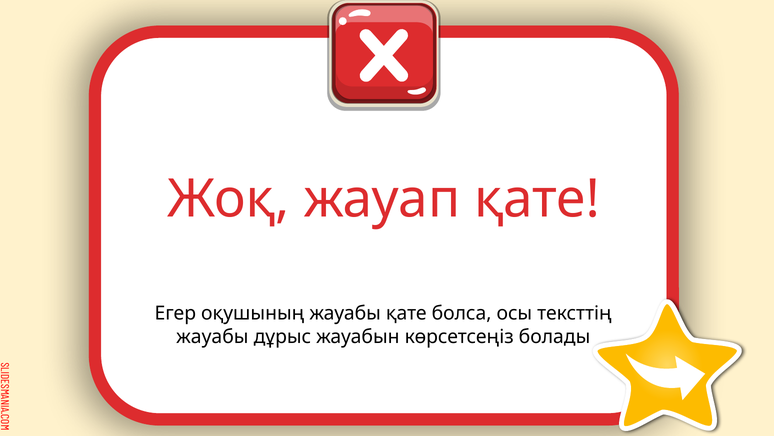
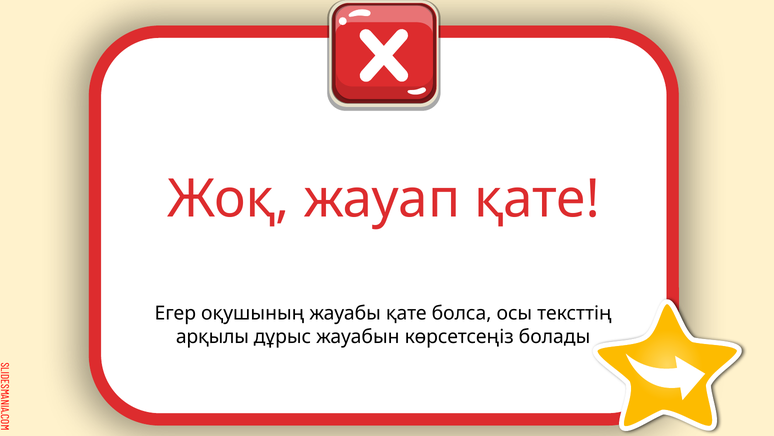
жауабы at (212, 336): жауабы -> арқылы
